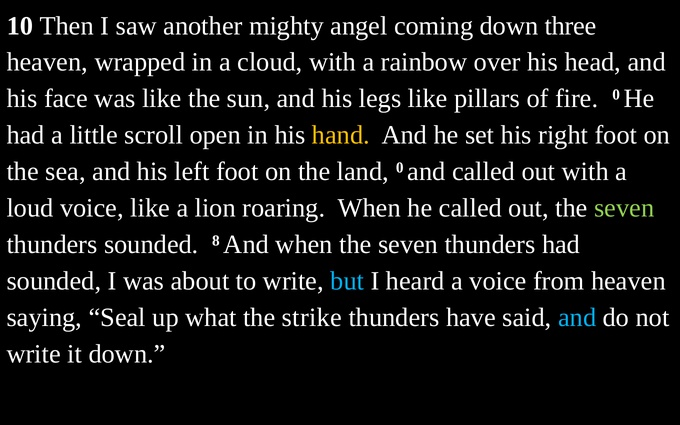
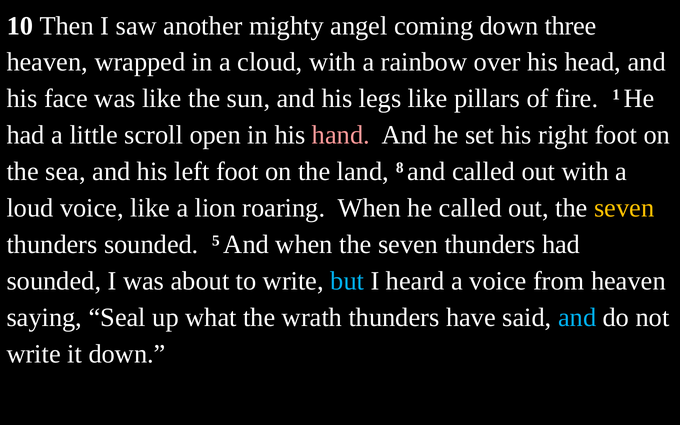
fire 0: 0 -> 1
hand colour: yellow -> pink
land 0: 0 -> 8
seven at (624, 208) colour: light green -> yellow
8: 8 -> 5
strike: strike -> wrath
